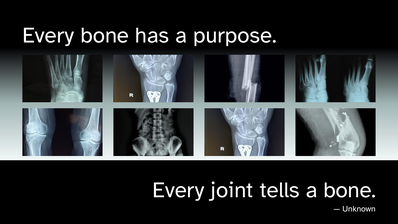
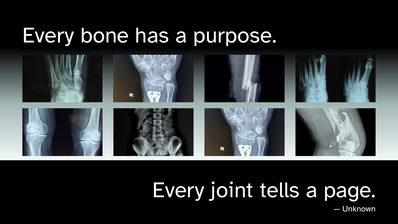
a bone: bone -> page
